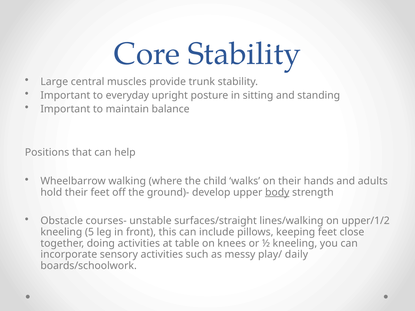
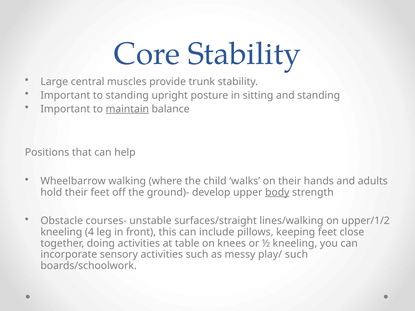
to everyday: everyday -> standing
maintain underline: none -> present
5: 5 -> 4
play/ daily: daily -> such
